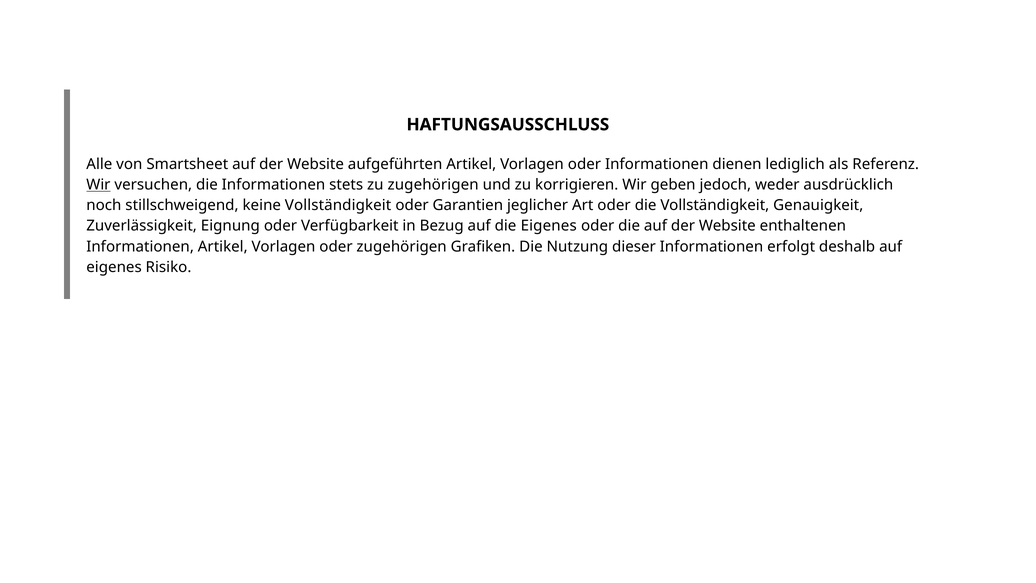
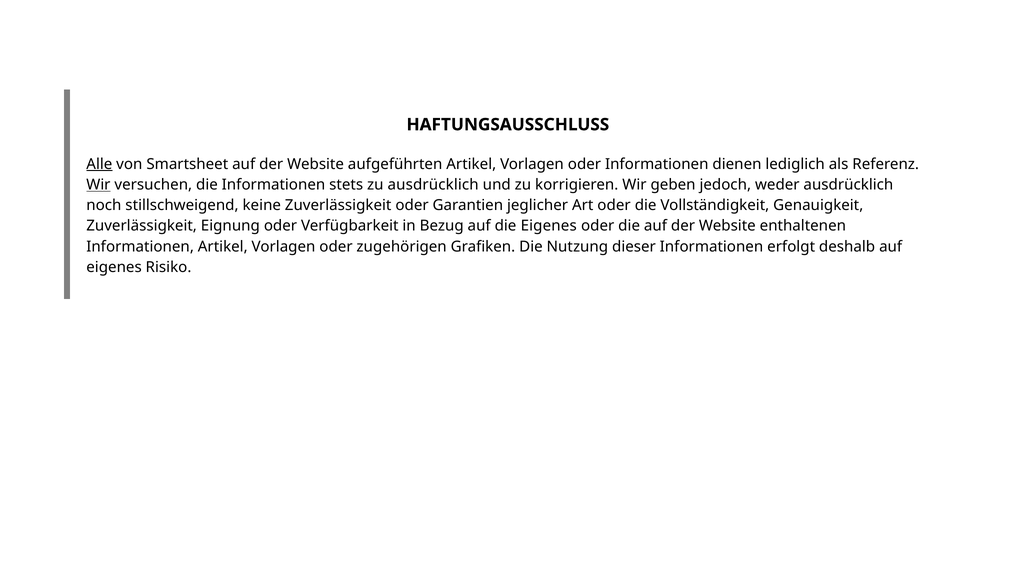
Alle underline: none -> present
zu zugehörigen: zugehörigen -> ausdrücklich
keine Vollständigkeit: Vollständigkeit -> Zuverlässigkeit
